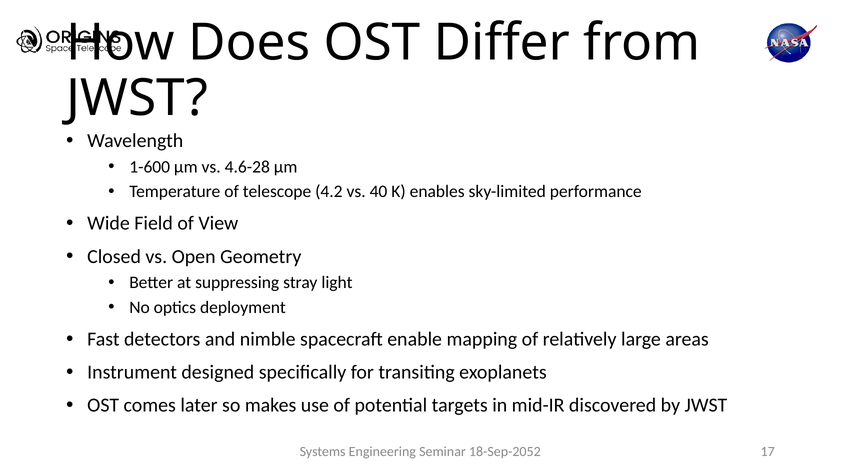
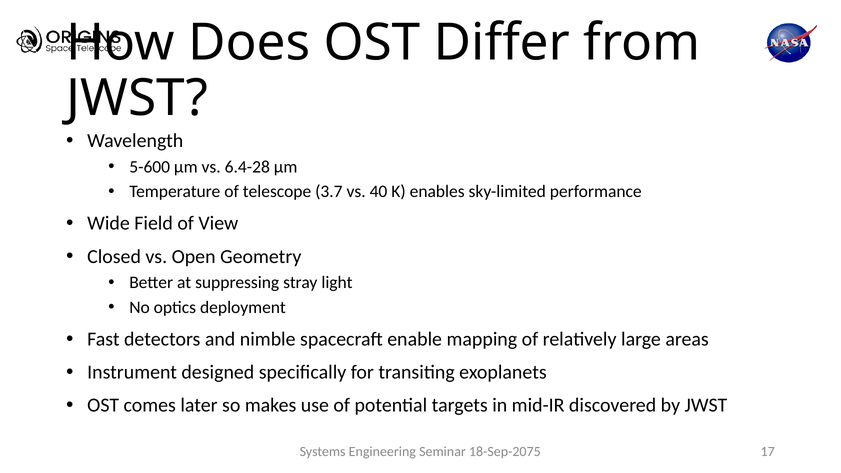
1-600: 1-600 -> 5-600
4.6-28: 4.6-28 -> 6.4-28
4.2: 4.2 -> 3.7
18-Sep-2052: 18-Sep-2052 -> 18-Sep-2075
